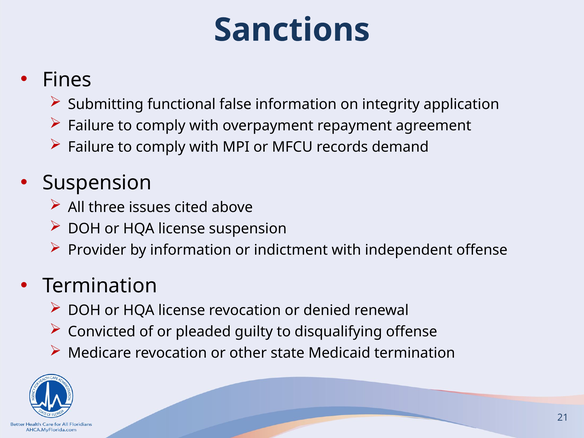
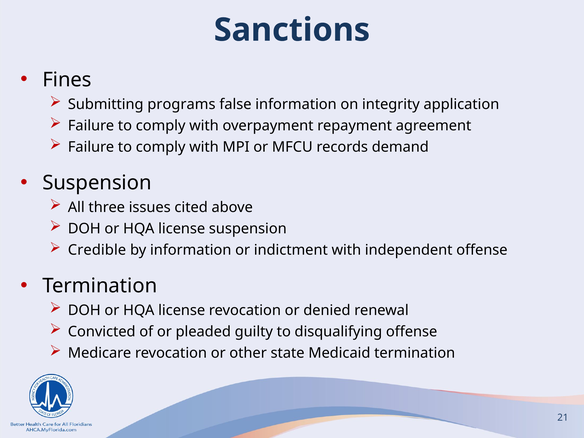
functional: functional -> programs
Provider: Provider -> Credible
